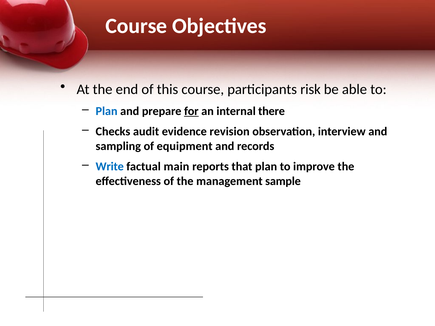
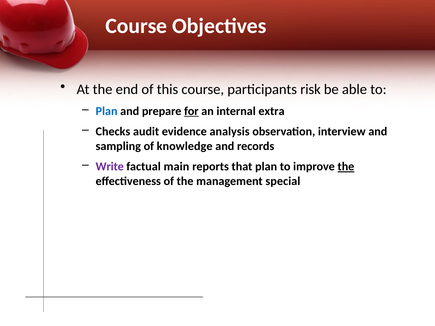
there: there -> extra
revision: revision -> analysis
equipment: equipment -> knowledge
Write colour: blue -> purple
the at (346, 167) underline: none -> present
sample: sample -> special
